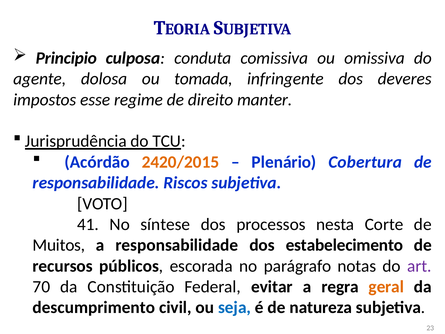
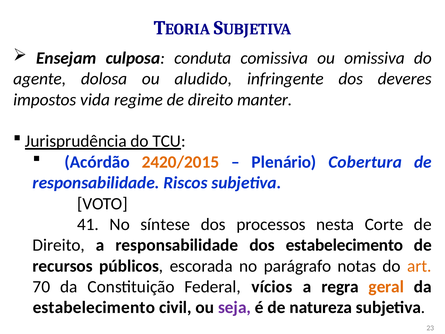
Principio: Principio -> Ensejam
tomada: tomada -> aludido
esse: esse -> vida
Muitos at (59, 245): Muitos -> Direito
art colour: purple -> orange
evitar: evitar -> vícios
descumprimento at (94, 307): descumprimento -> estabelecimento
seja colour: blue -> purple
